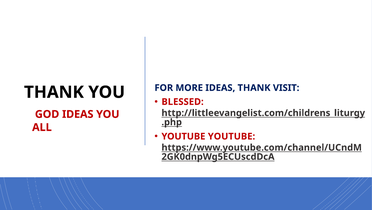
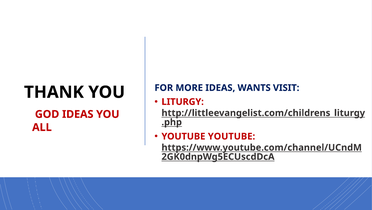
IDEAS THANK: THANK -> WANTS
BLESSED: BLESSED -> LITURGY
